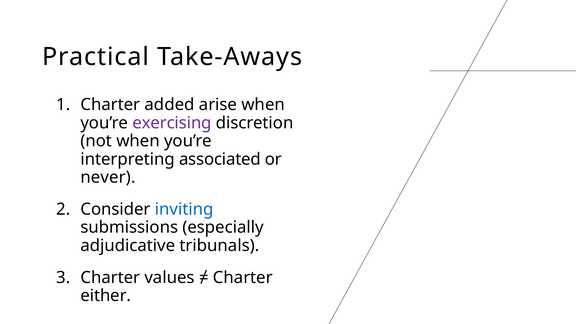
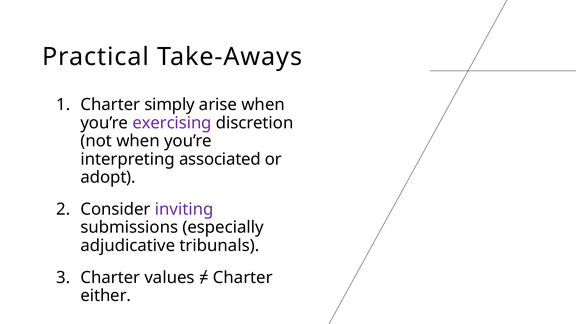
added: added -> simply
never: never -> adopt
inviting colour: blue -> purple
